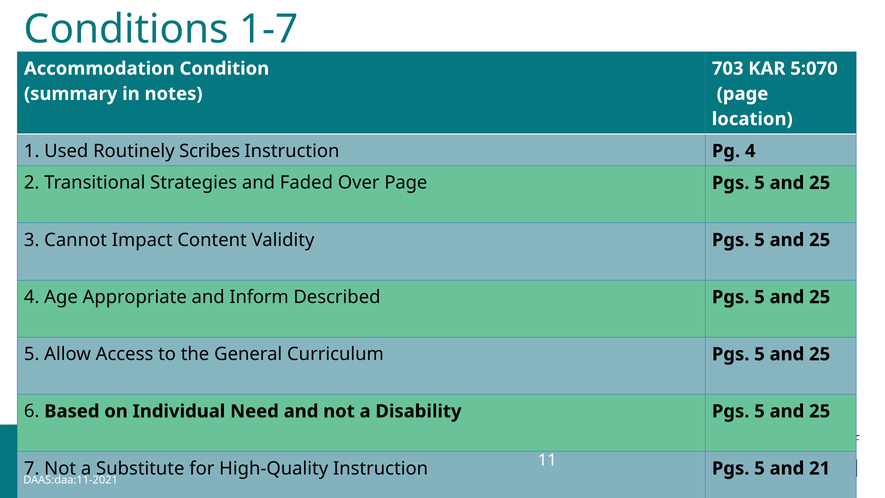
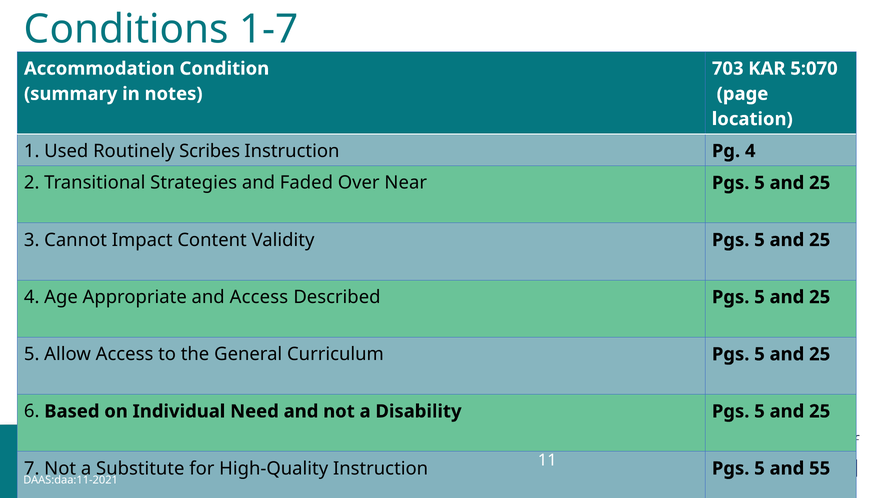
Over Page: Page -> Near
and Inform: Inform -> Access
21: 21 -> 55
